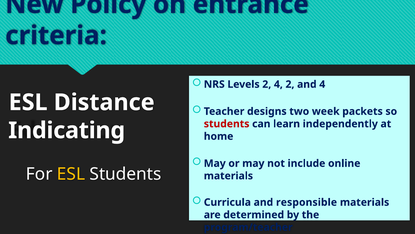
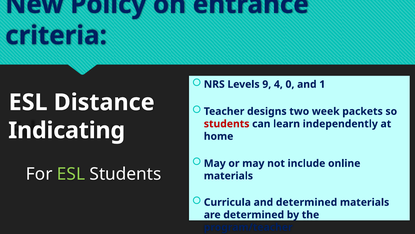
Levels 2: 2 -> 9
4 2: 2 -> 0
and 4: 4 -> 1
ESL at (71, 174) colour: yellow -> light green
and responsible: responsible -> determined
